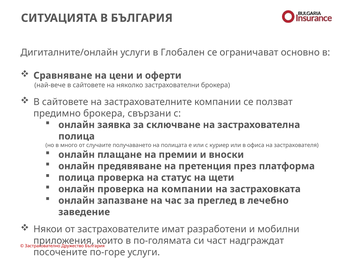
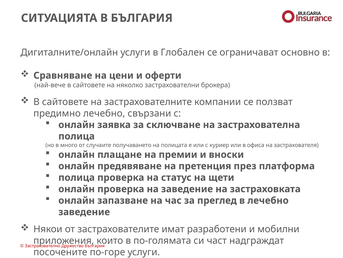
предимно брокера: брокера -> лечебно
на компании: компании -> заведение
